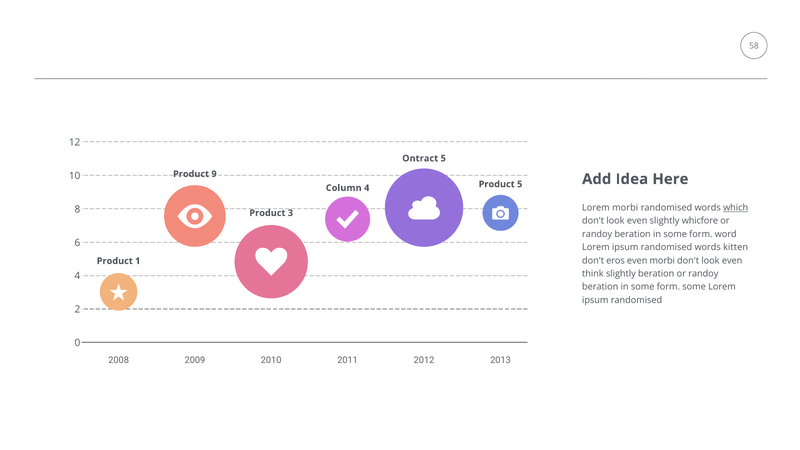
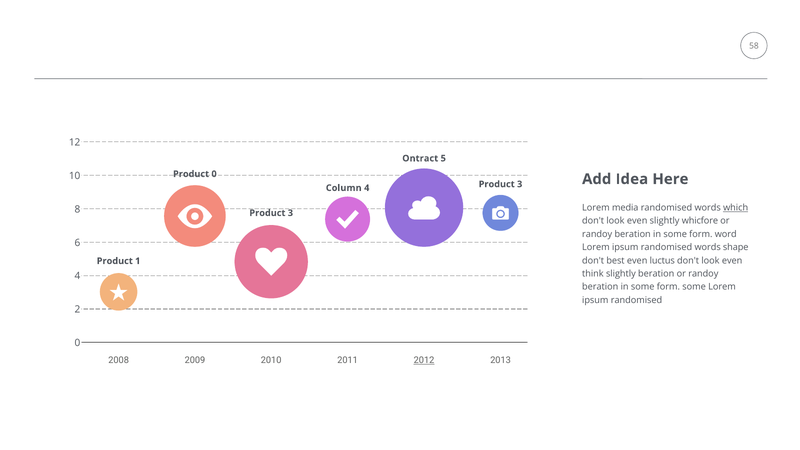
Product 9: 9 -> 0
5 at (520, 184): 5 -> 3
Lorem morbi: morbi -> media
kitten: kitten -> shape
eros: eros -> best
even morbi: morbi -> luctus
2012 underline: none -> present
